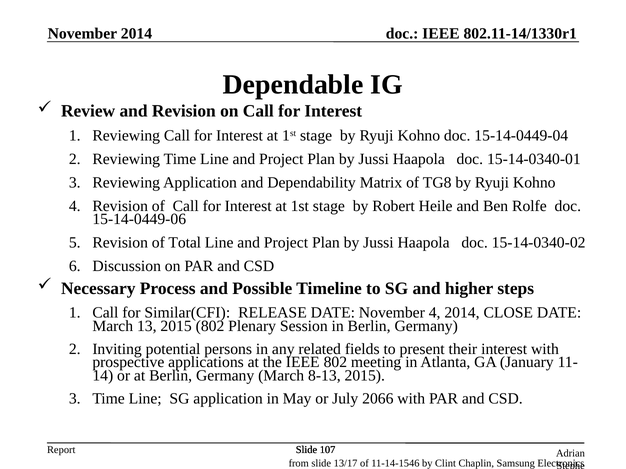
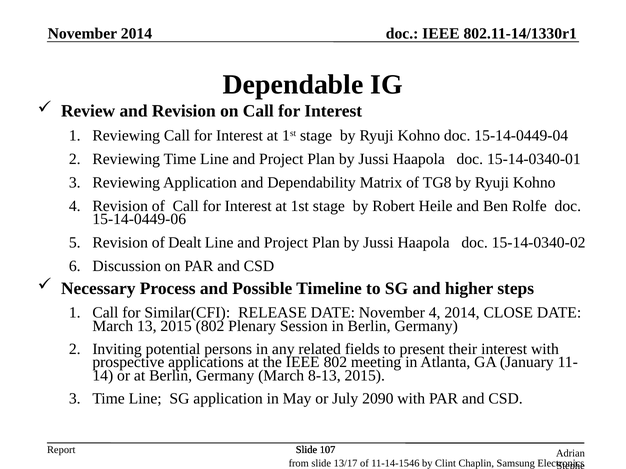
Total: Total -> Dealt
2066: 2066 -> 2090
